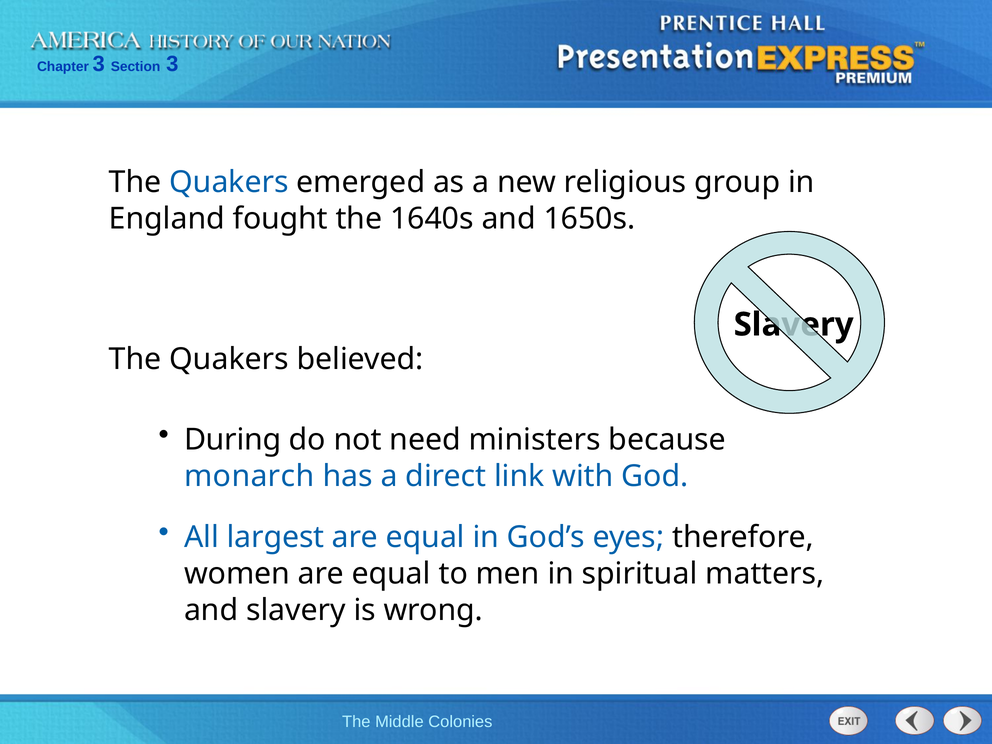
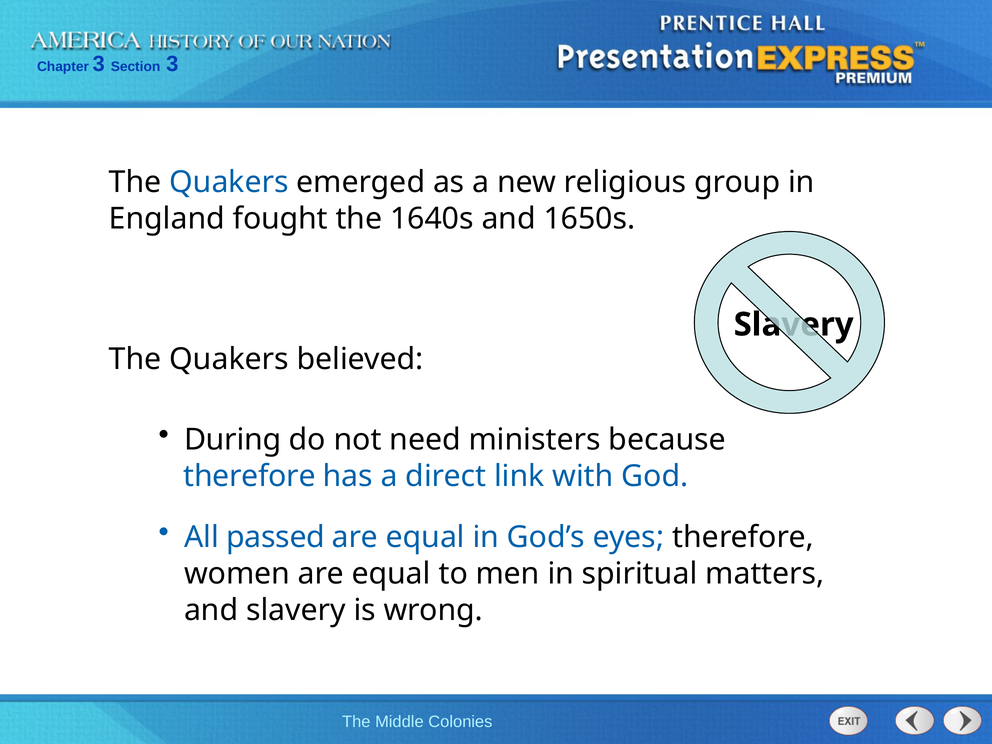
monarch at (249, 476): monarch -> therefore
largest: largest -> passed
